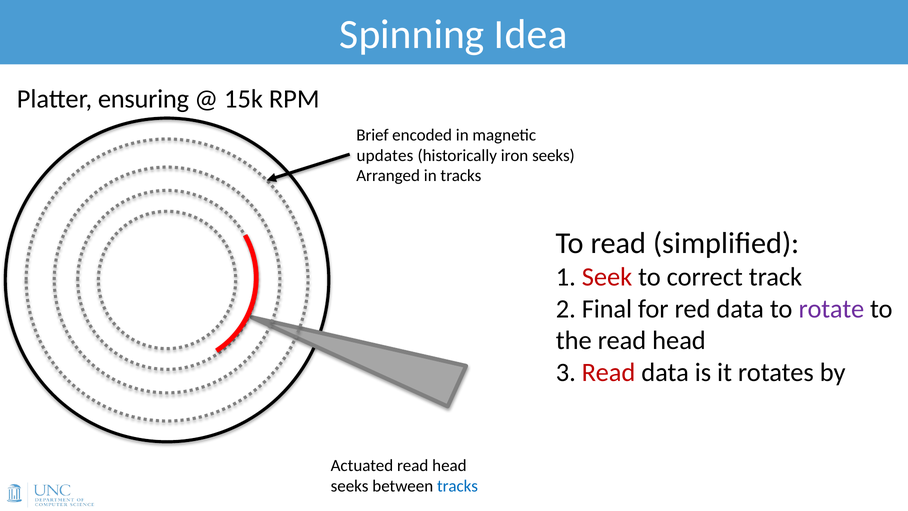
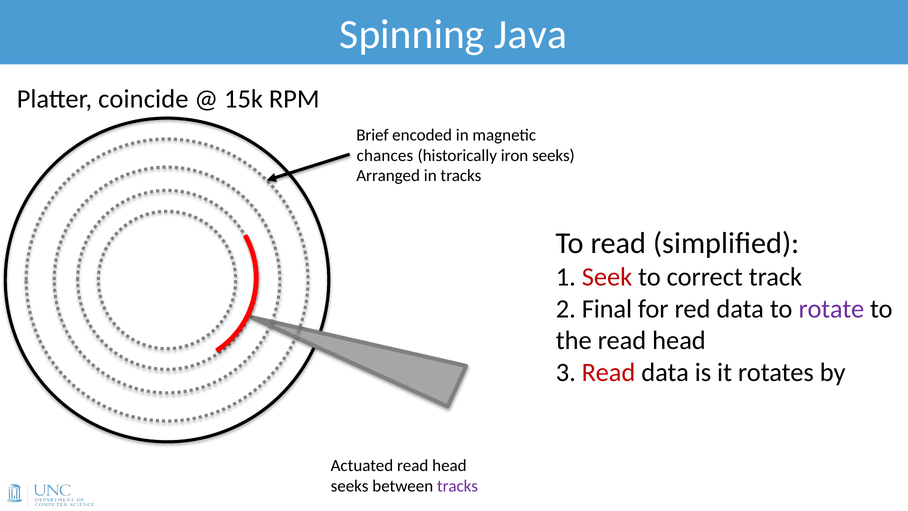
Idea: Idea -> Java
ensuring: ensuring -> coincide
updates: updates -> chances
tracks at (457, 486) colour: blue -> purple
